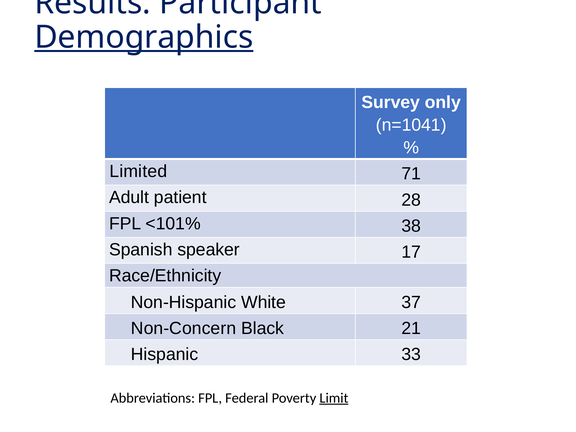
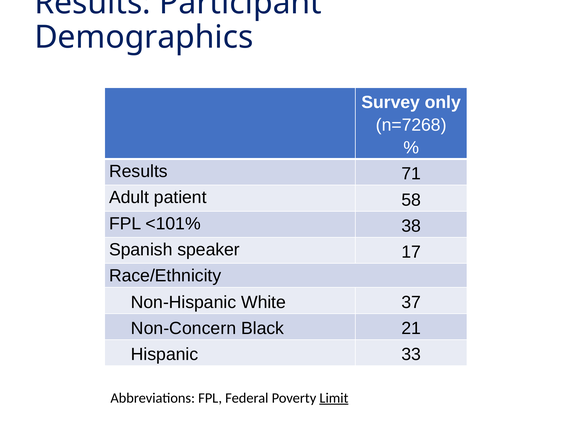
Demographics underline: present -> none
n=1041: n=1041 -> n=7268
Limited at (138, 171): Limited -> Results
28: 28 -> 58
